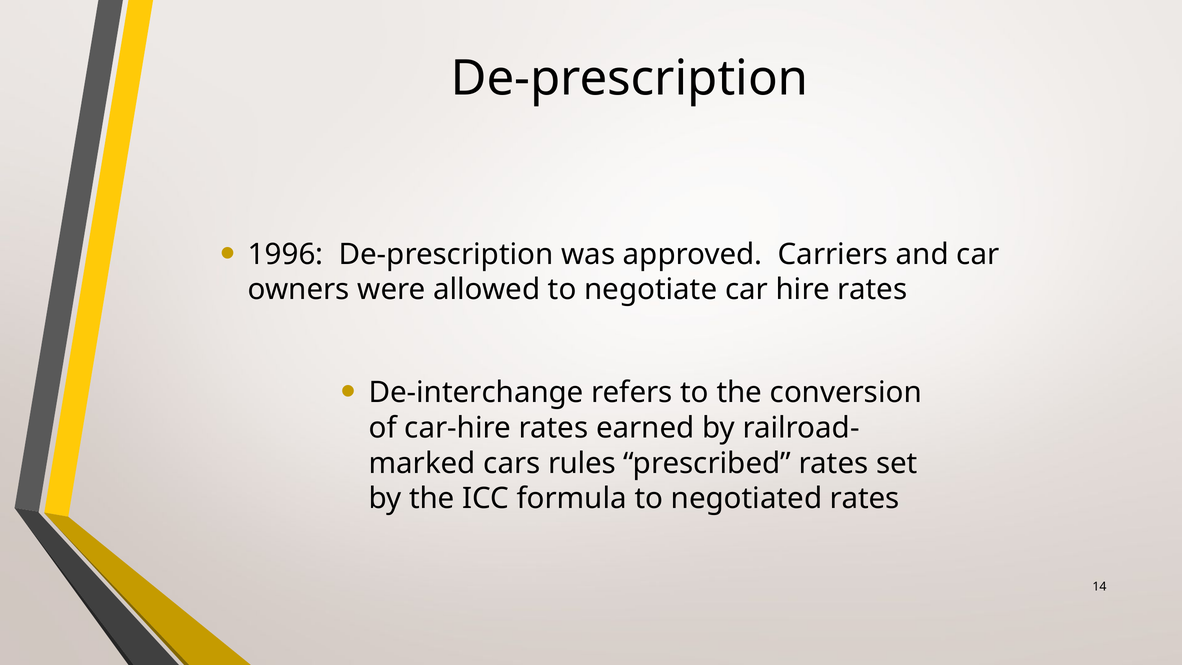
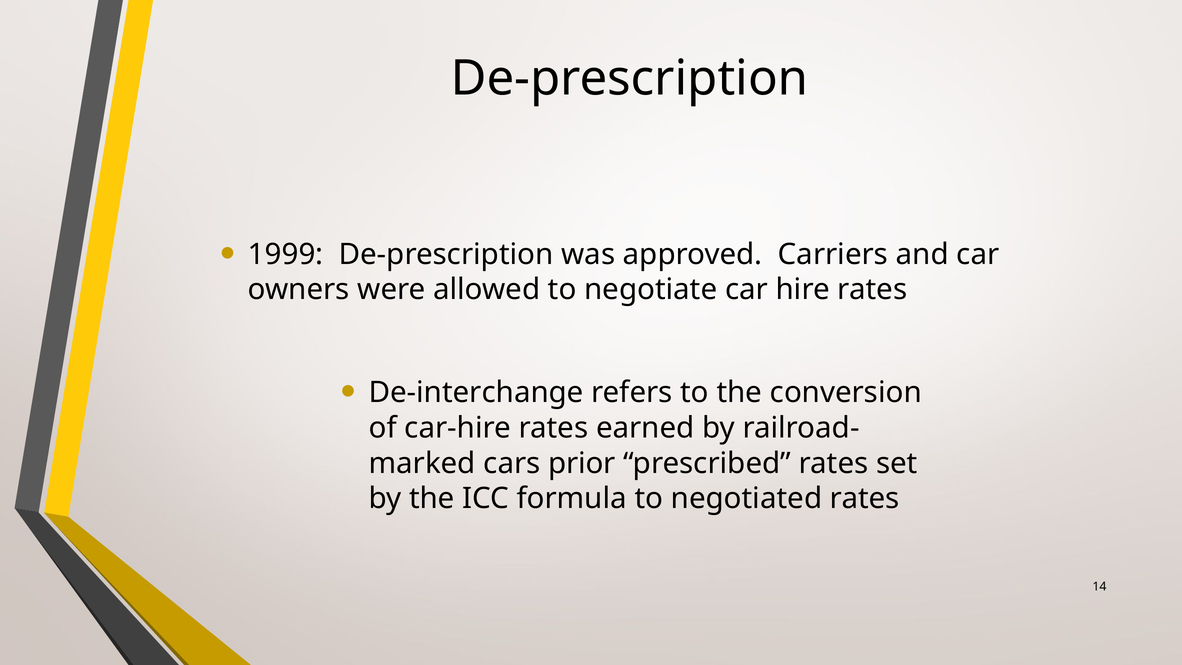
1996: 1996 -> 1999
rules: rules -> prior
